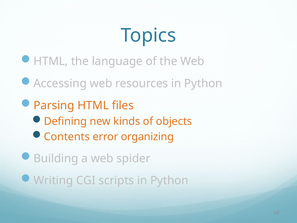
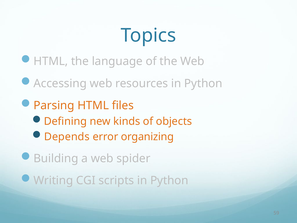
Contents: Contents -> Depends
